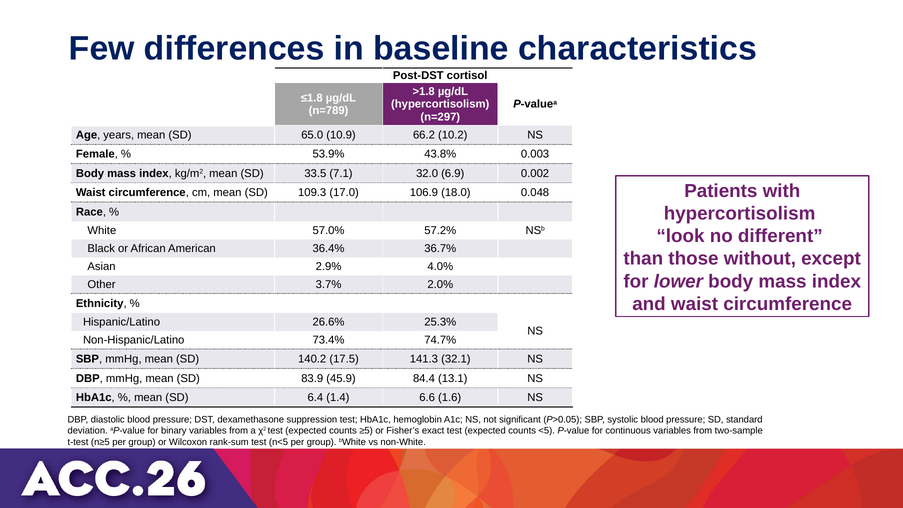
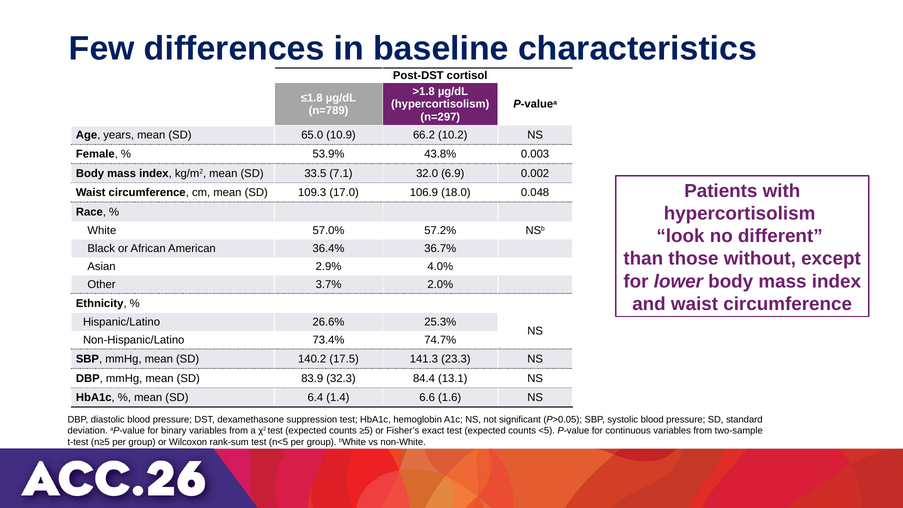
32.1: 32.1 -> 23.3
45.9: 45.9 -> 32.3
